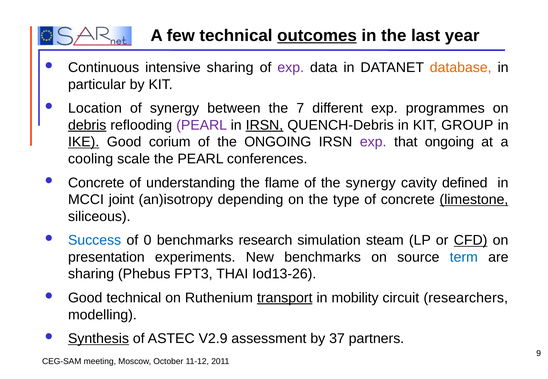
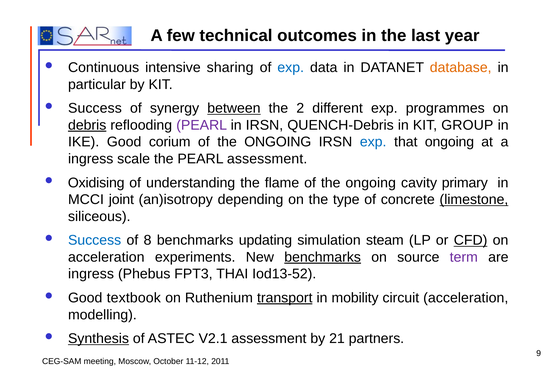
outcomes underline: present -> none
exp at (291, 68) colour: purple -> blue
Location at (95, 108): Location -> Success
between underline: none -> present
7: 7 -> 2
IRSN at (264, 125) underline: present -> none
IKE underline: present -> none
exp at (373, 142) colour: purple -> blue
cooling at (91, 159): cooling -> ingress
PEARL conferences: conferences -> assessment
Concrete at (96, 183): Concrete -> Oxidising
synergy at (371, 183): synergy -> ongoing
defined: defined -> primary
0: 0 -> 8
research: research -> updating
presentation at (106, 257): presentation -> acceleration
benchmarks at (323, 257) underline: none -> present
term colour: blue -> purple
sharing at (91, 274): sharing -> ingress
Iod13-26: Iod13-26 -> Iod13-52
Good technical: technical -> textbook
circuit researchers: researchers -> acceleration
V2.9: V2.9 -> V2.1
37: 37 -> 21
